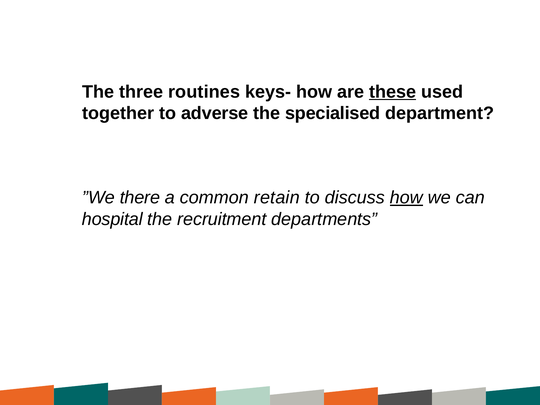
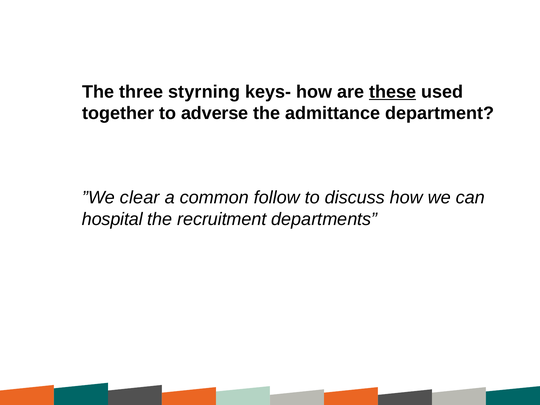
routines: routines -> styrning
specialised: specialised -> admittance
there: there -> clear
retain: retain -> follow
how at (406, 198) underline: present -> none
